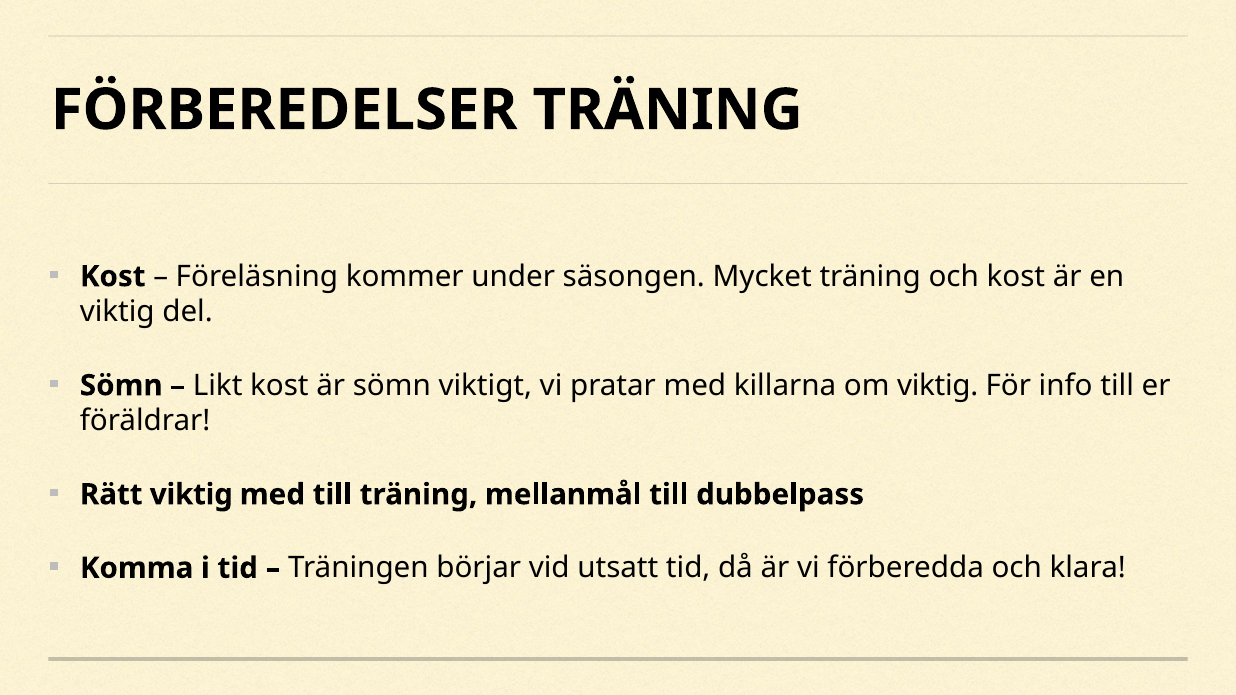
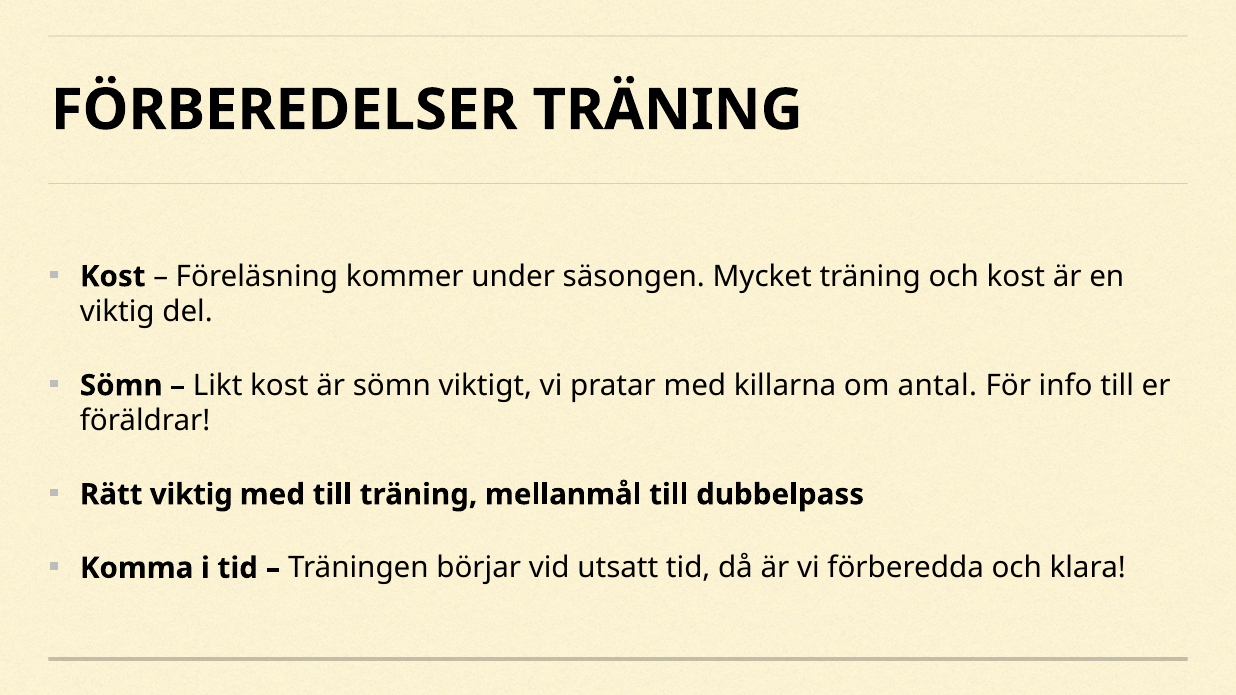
om viktig: viktig -> antal
